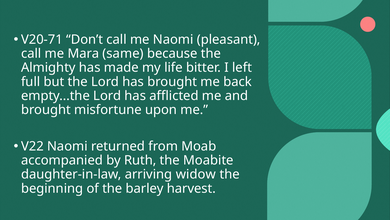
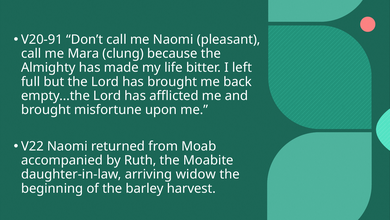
V20-71: V20-71 -> V20-91
same: same -> clung
